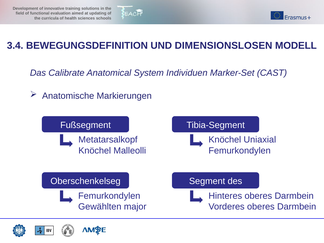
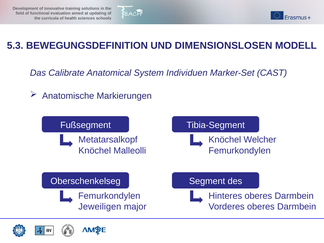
3.4: 3.4 -> 5.3
Uniaxial: Uniaxial -> Welcher
Gewählten: Gewählten -> Jeweiligen
